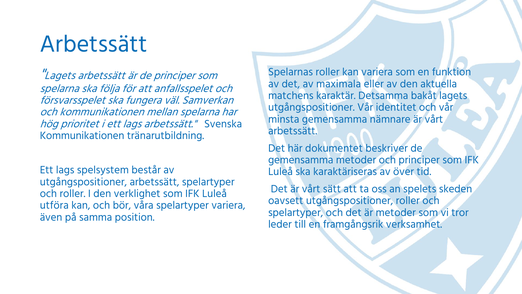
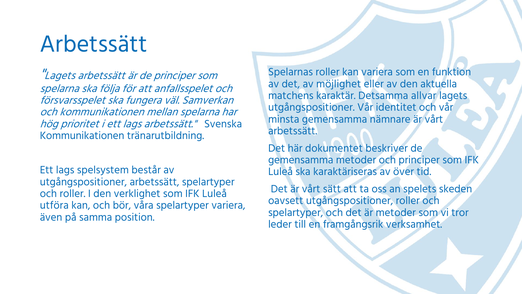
maximala: maximala -> möjlighet
bakåt: bakåt -> allvar
